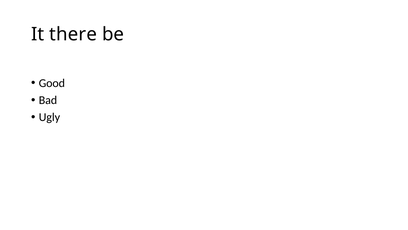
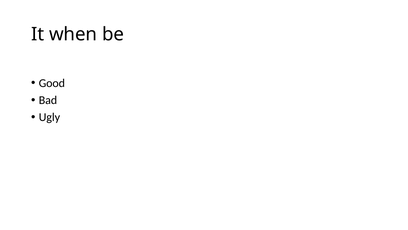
there: there -> when
